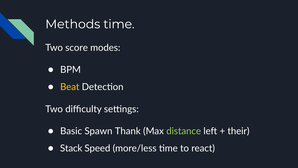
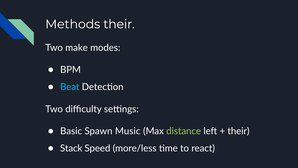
Methods time: time -> their
score: score -> make
Beat colour: yellow -> light blue
Thank: Thank -> Music
